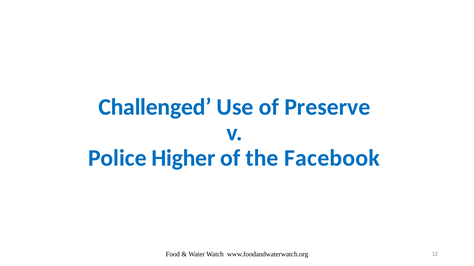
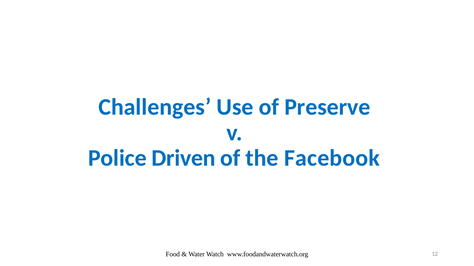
Challenged: Challenged -> Challenges
Higher: Higher -> Driven
